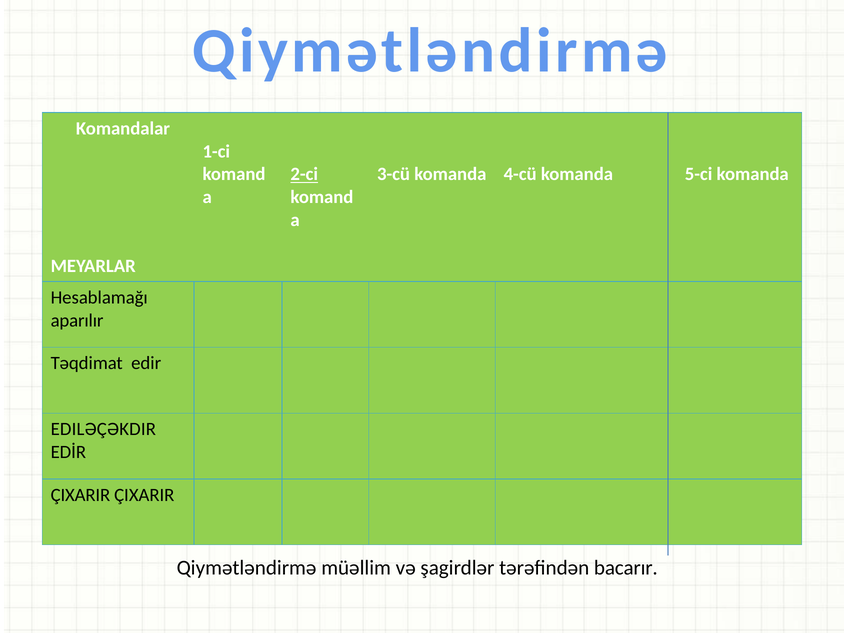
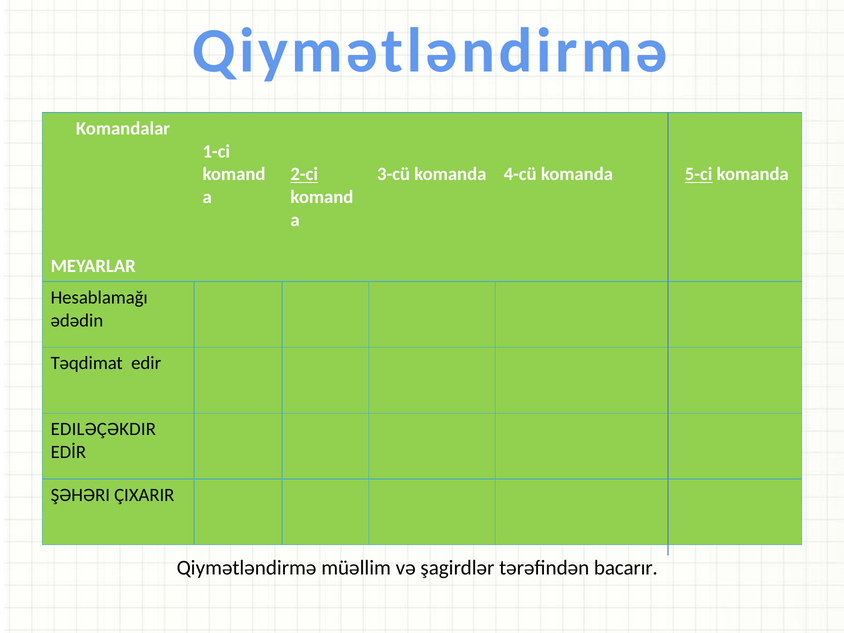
5-ci underline: none -> present
aparılır: aparılır -> ədədin
ÇIXARIR at (80, 495): ÇIXARIR -> ŞƏHƏRI
